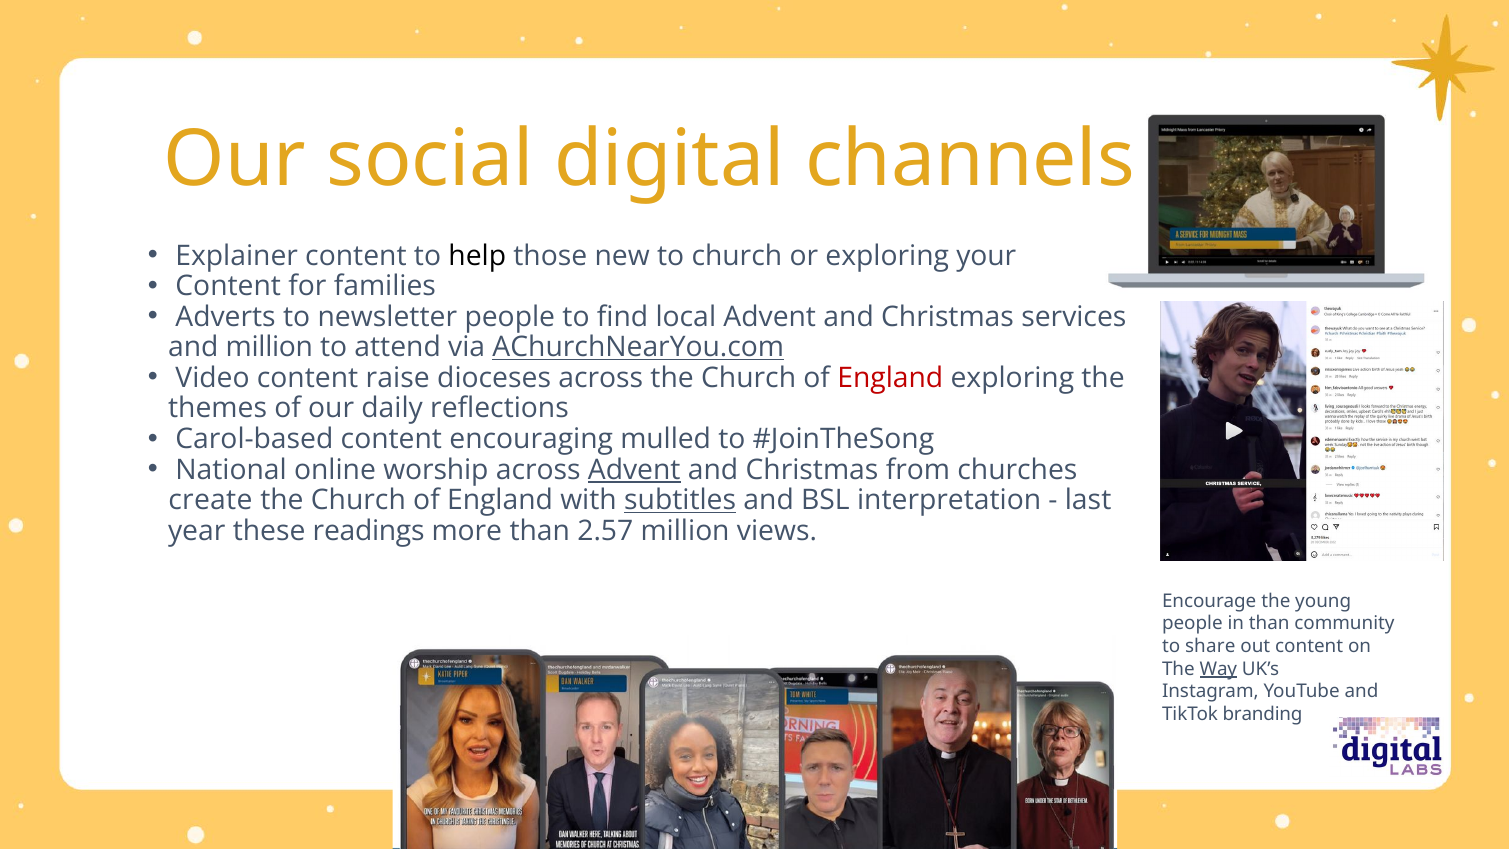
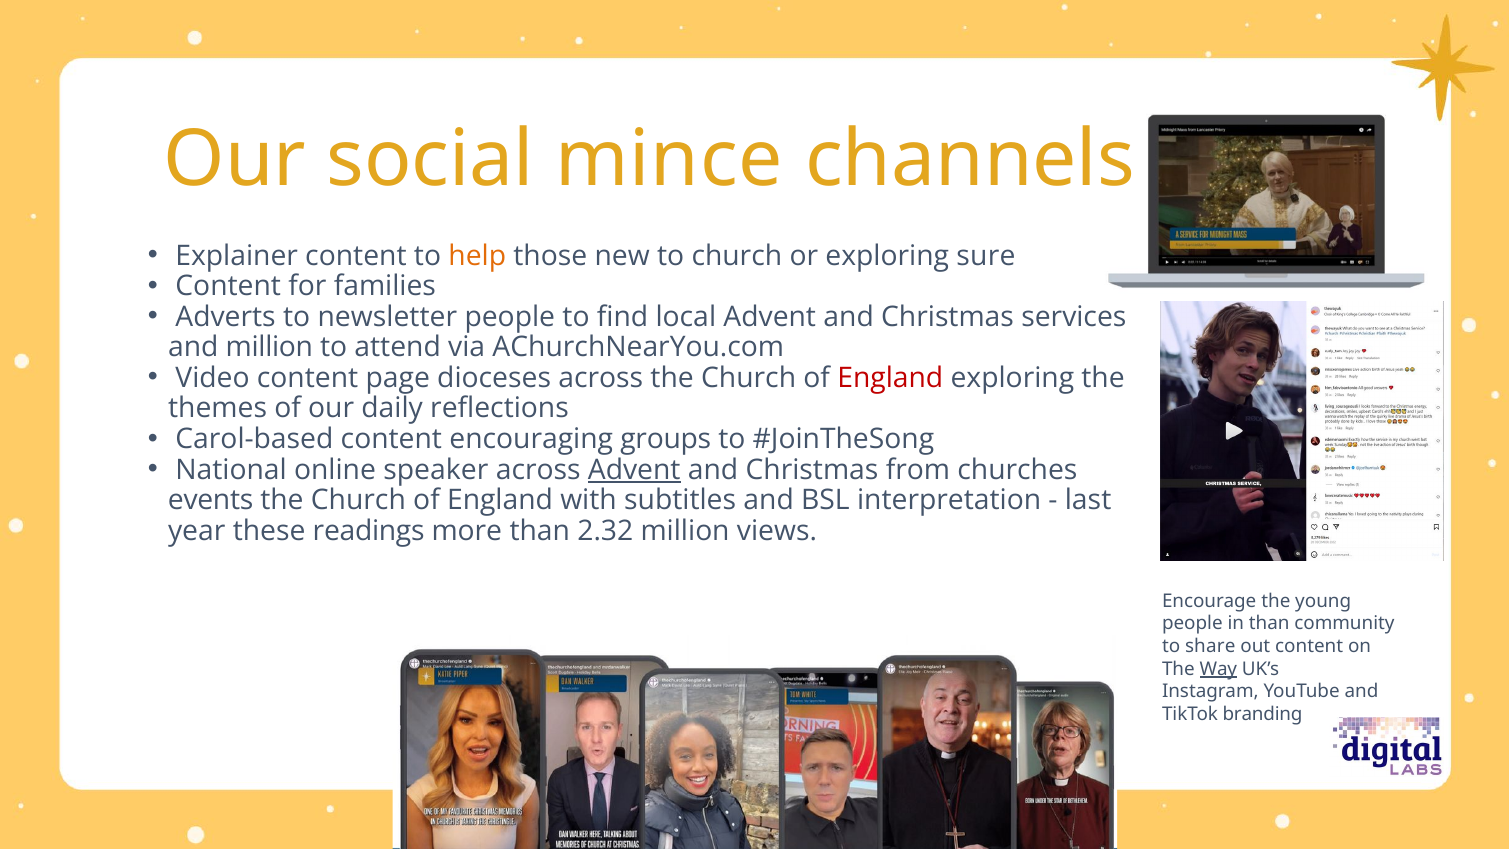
digital: digital -> mince
help colour: black -> orange
your: your -> sure
AChurchNearYou.com underline: present -> none
raise: raise -> page
mulled: mulled -> groups
worship: worship -> speaker
create: create -> events
subtitles underline: present -> none
2.57: 2.57 -> 2.32
